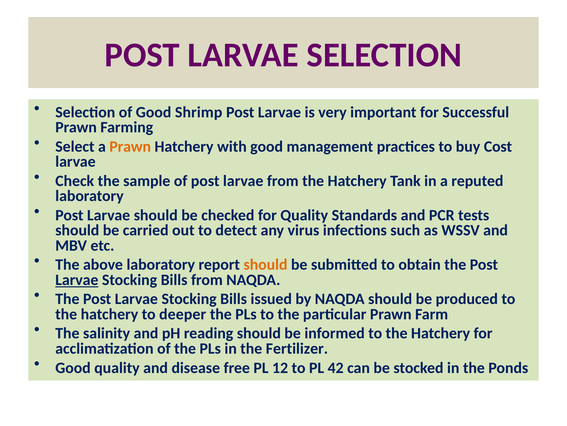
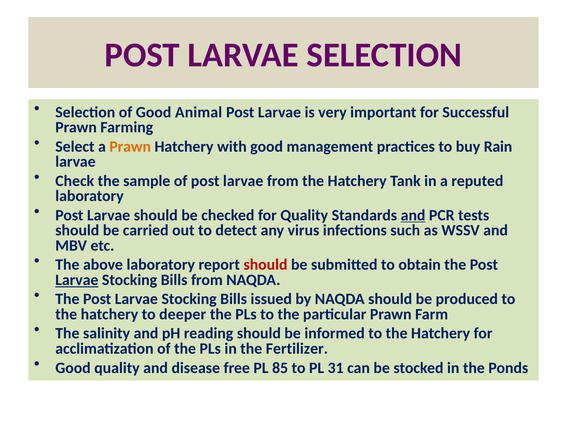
Shrimp: Shrimp -> Animal
Cost: Cost -> Rain
and at (413, 215) underline: none -> present
should at (265, 264) colour: orange -> red
12: 12 -> 85
42: 42 -> 31
